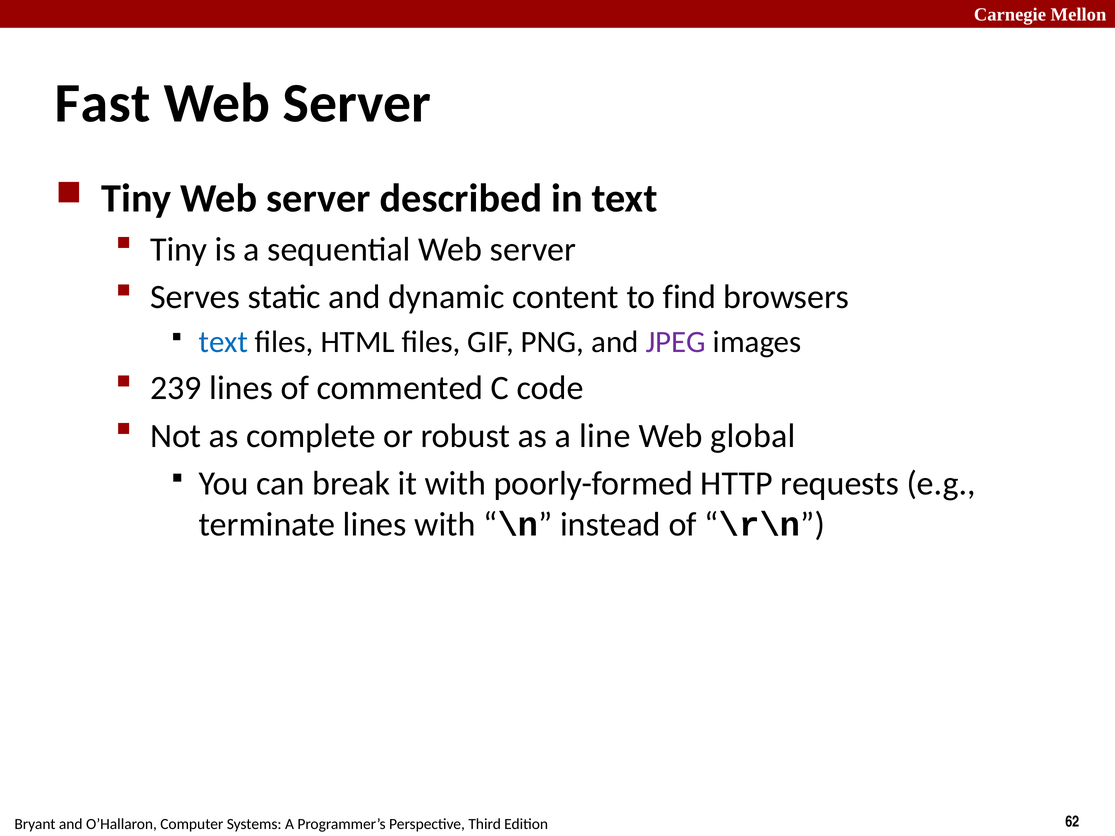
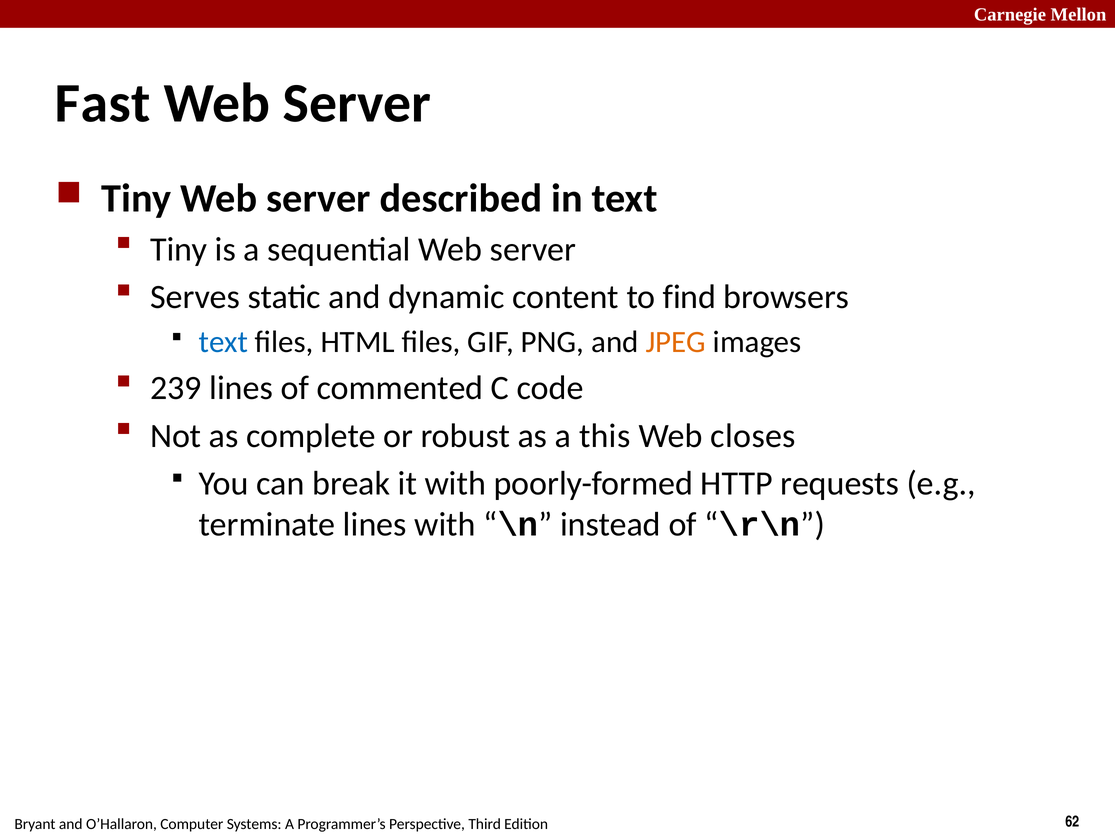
JPEG colour: purple -> orange
line: line -> this
global: global -> closes
